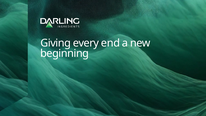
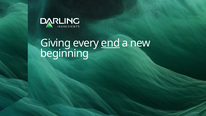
end underline: none -> present
